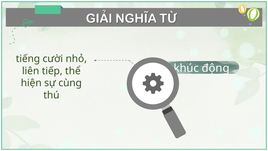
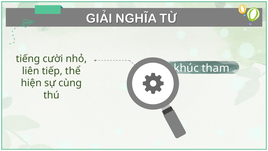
động: động -> tham
